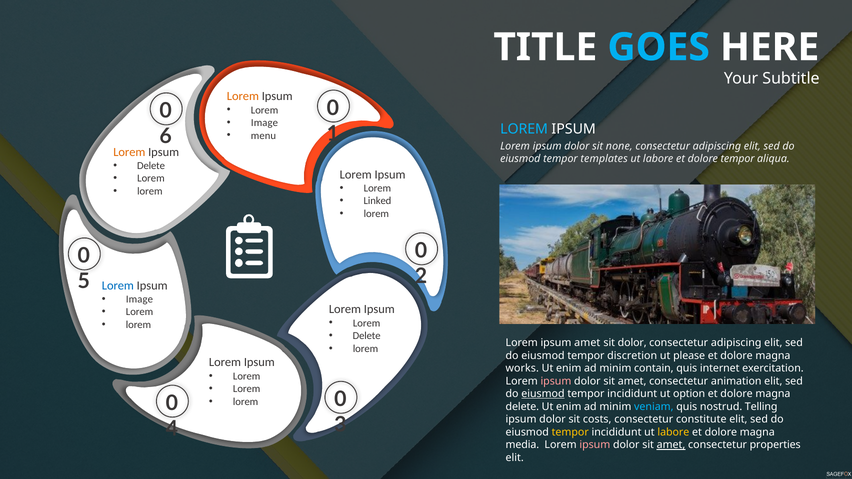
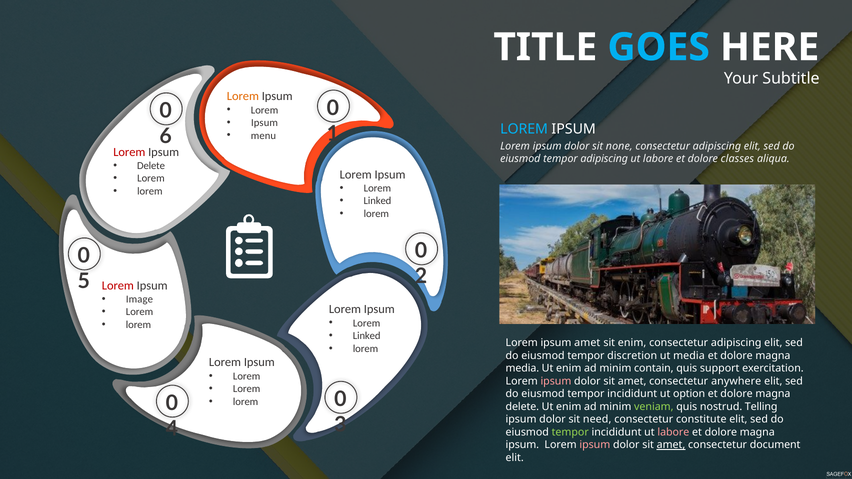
Image at (264, 123): Image -> Ipsum
Lorem at (129, 152) colour: orange -> red
tempor templates: templates -> adipiscing
dolore tempor: tempor -> classes
Lorem at (118, 286) colour: blue -> red
Delete at (367, 336): Delete -> Linked
sit dolor: dolor -> enim
ut please: please -> media
works at (522, 368): works -> media
internet: internet -> support
animation: animation -> anywhere
eiusmod at (543, 394) underline: present -> none
veniam colour: light blue -> light green
costs: costs -> need
tempor at (570, 432) colour: yellow -> light green
labore at (673, 432) colour: yellow -> pink
media at (522, 445): media -> ipsum
properties: properties -> document
